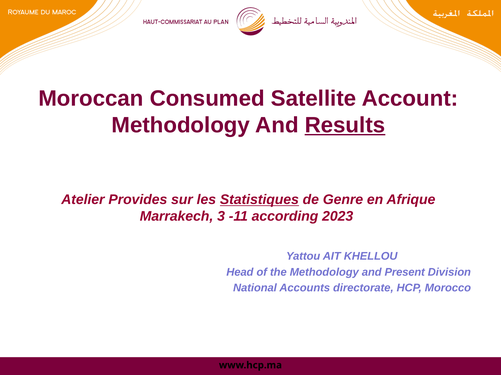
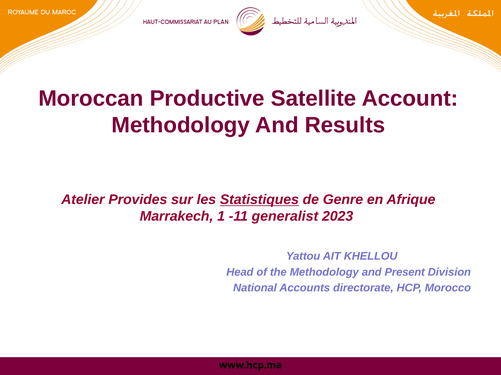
Consumed: Consumed -> Productive
Results underline: present -> none
3: 3 -> 1
according: according -> generalist
